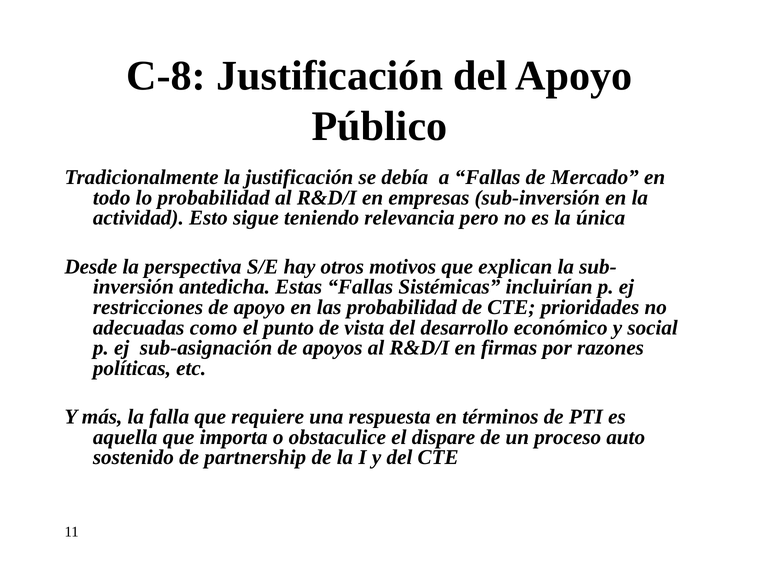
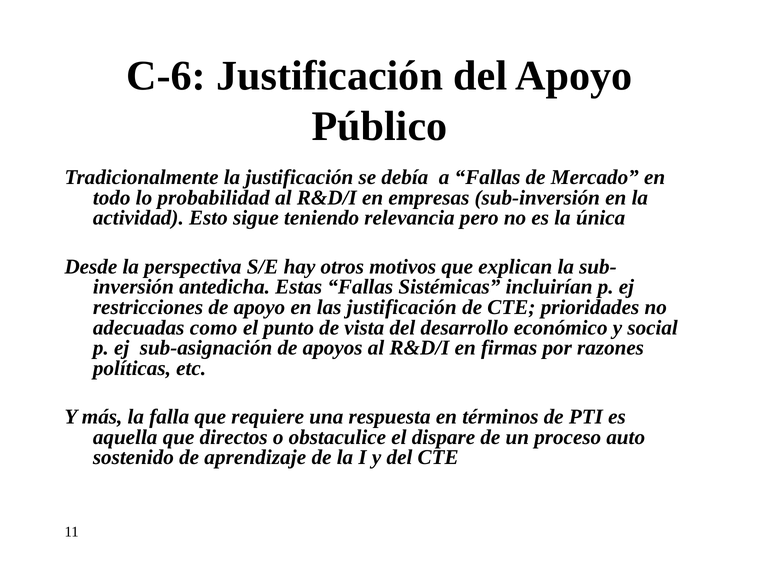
C-8: C-8 -> C-6
las probabilidad: probabilidad -> justificación
importa: importa -> directos
partnership: partnership -> aprendizaje
